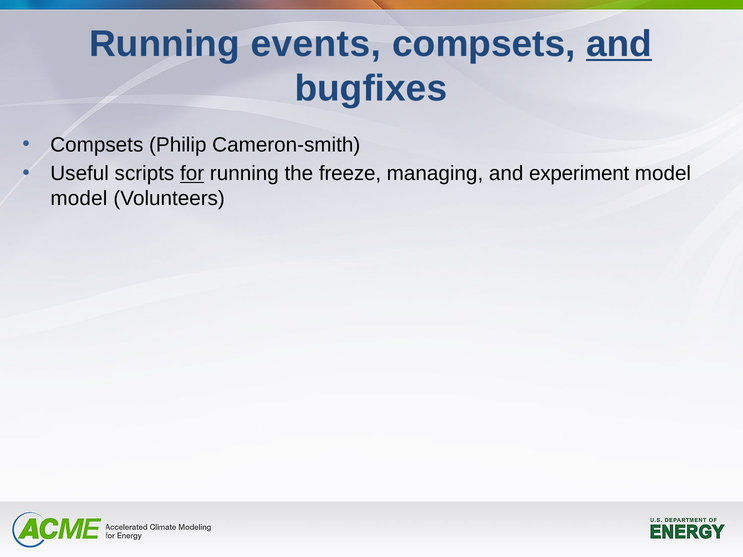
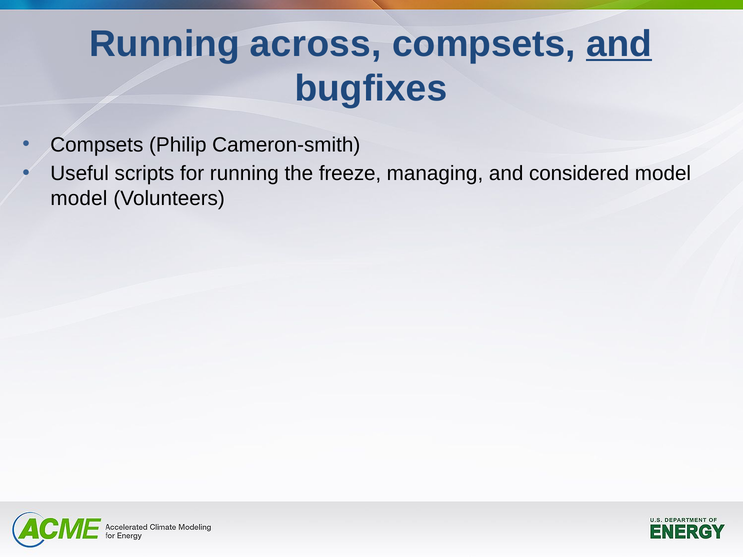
events: events -> across
for underline: present -> none
experiment: experiment -> considered
